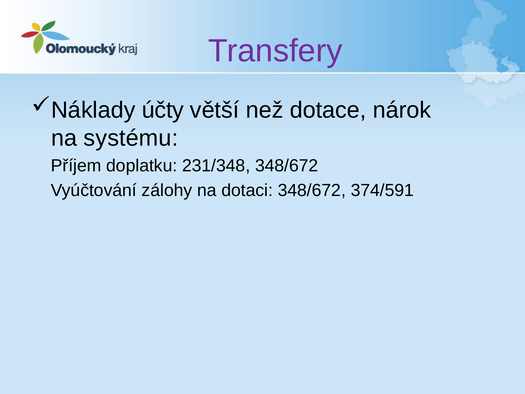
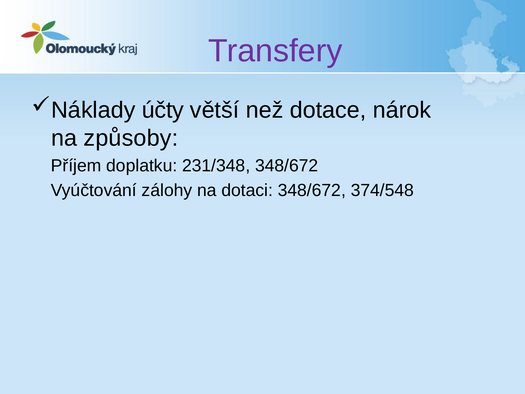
systému: systému -> způsoby
374/591: 374/591 -> 374/548
